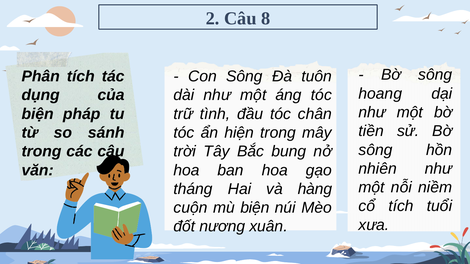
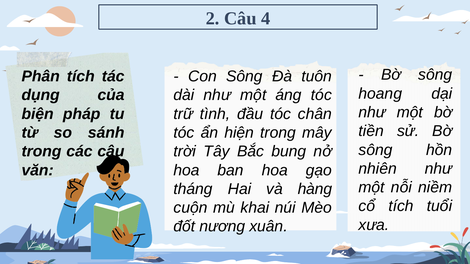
8: 8 -> 4
mù biện: biện -> khai
